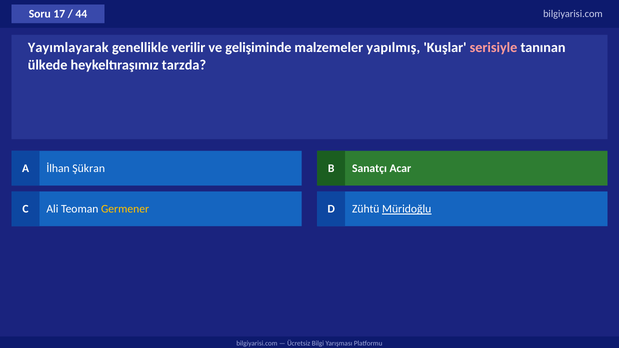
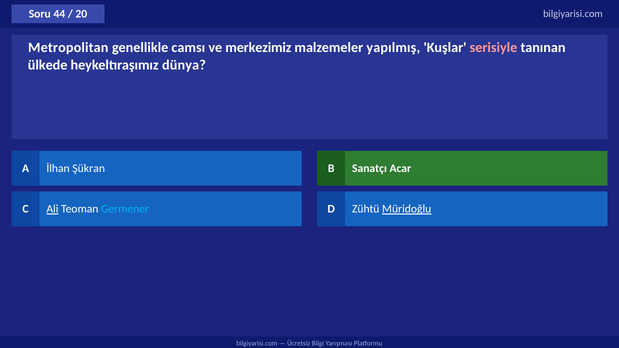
17: 17 -> 44
44: 44 -> 20
Yayımlayarak: Yayımlayarak -> Metropolitan
verilir: verilir -> camsı
gelişiminde: gelişiminde -> merkezimiz
tarzda: tarzda -> dünya
Ali underline: none -> present
Germener colour: yellow -> light blue
